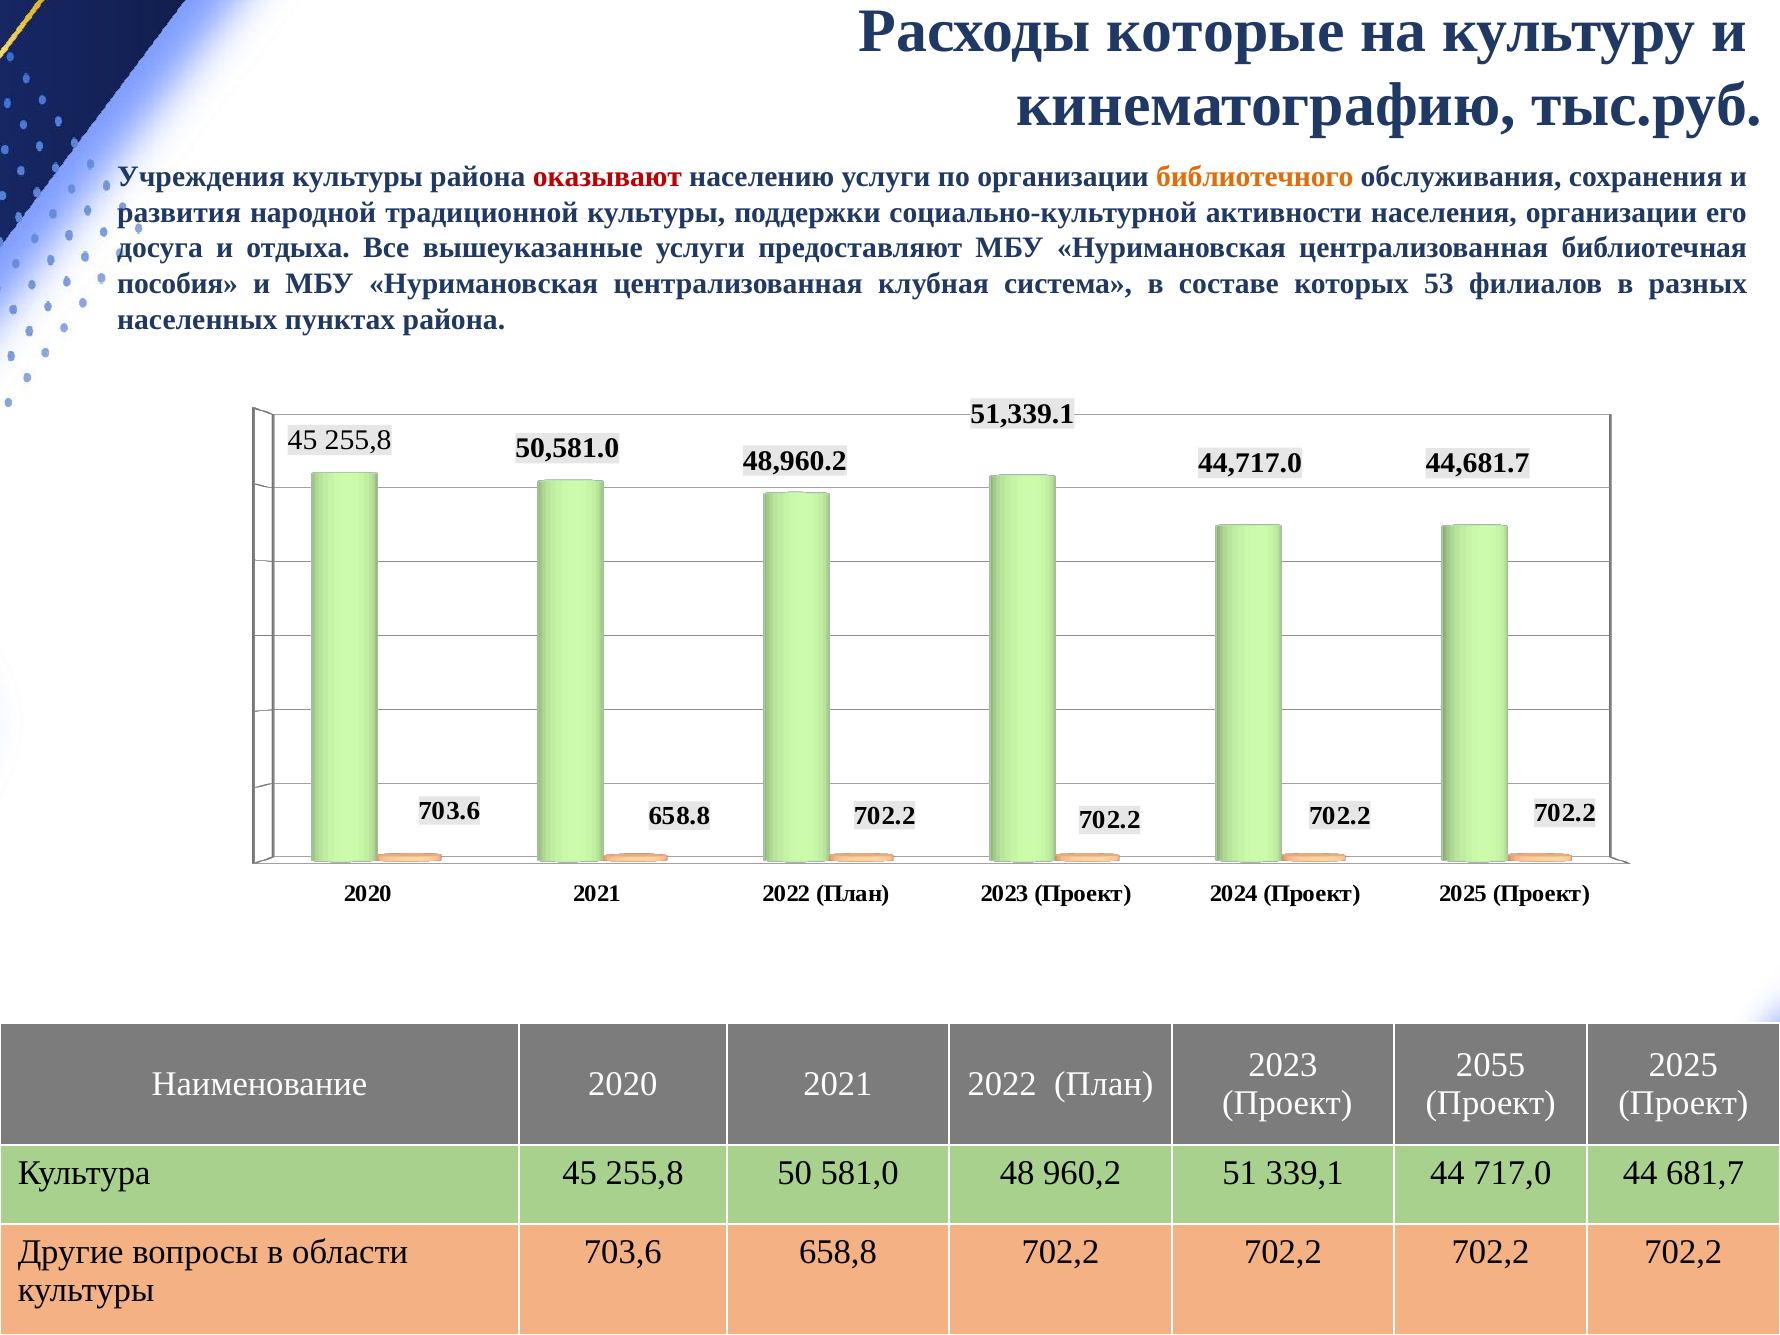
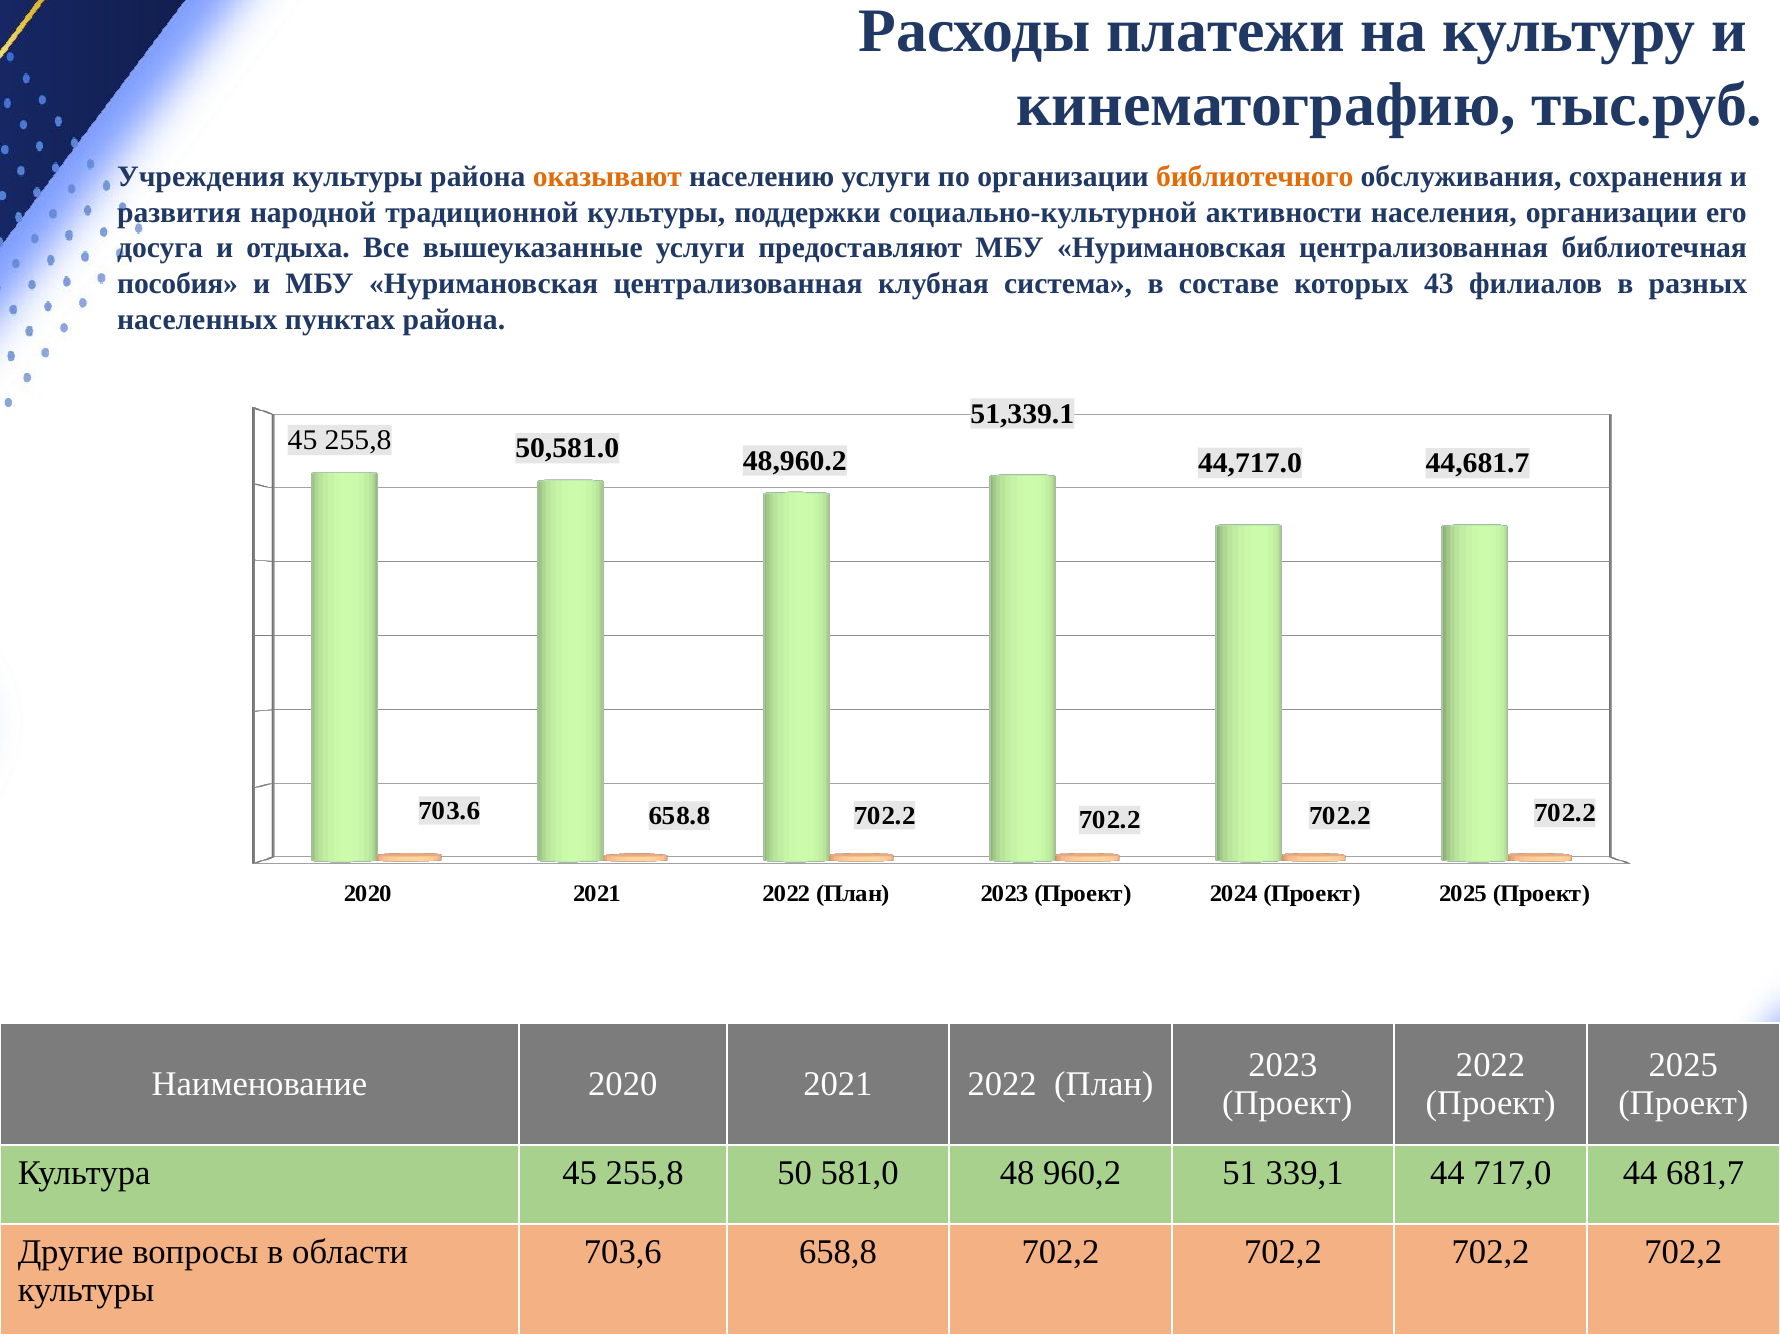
которые: которые -> платежи
оказывают colour: red -> orange
53: 53 -> 43
2055 at (1491, 1065): 2055 -> 2022
